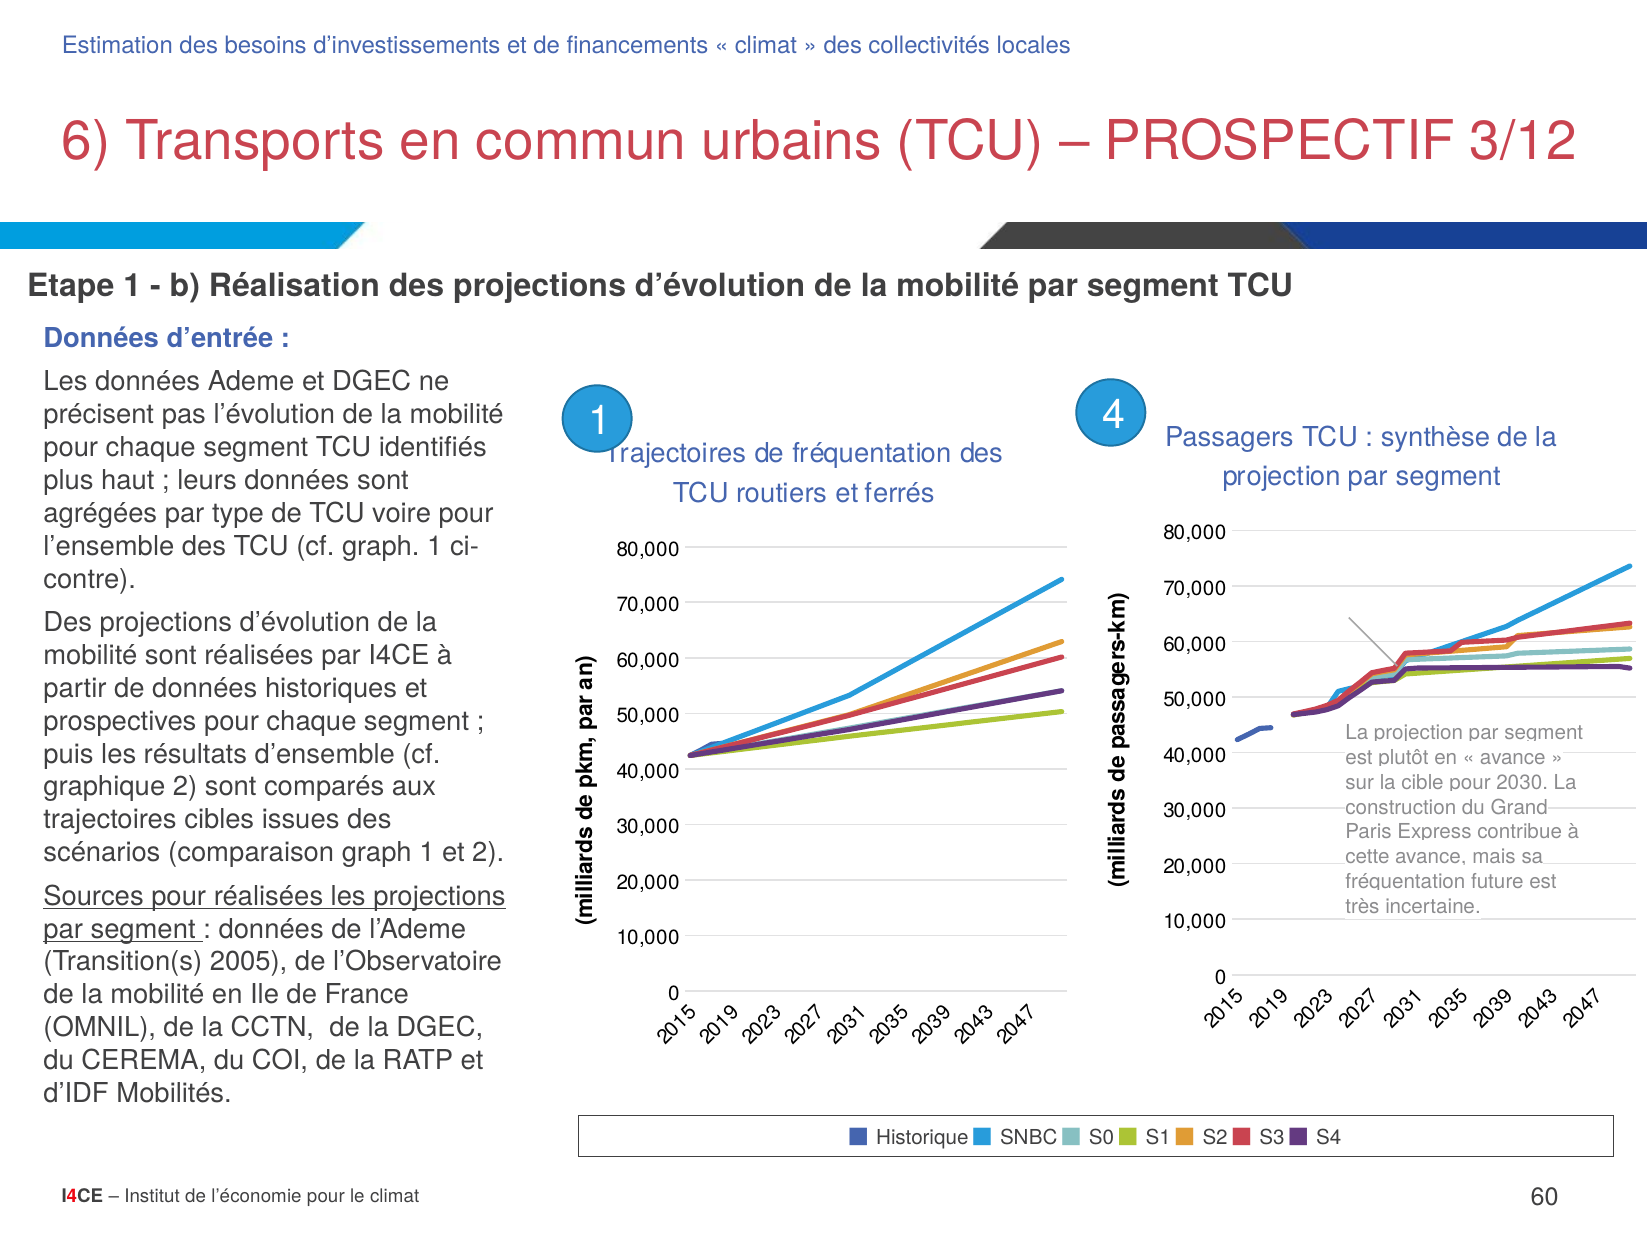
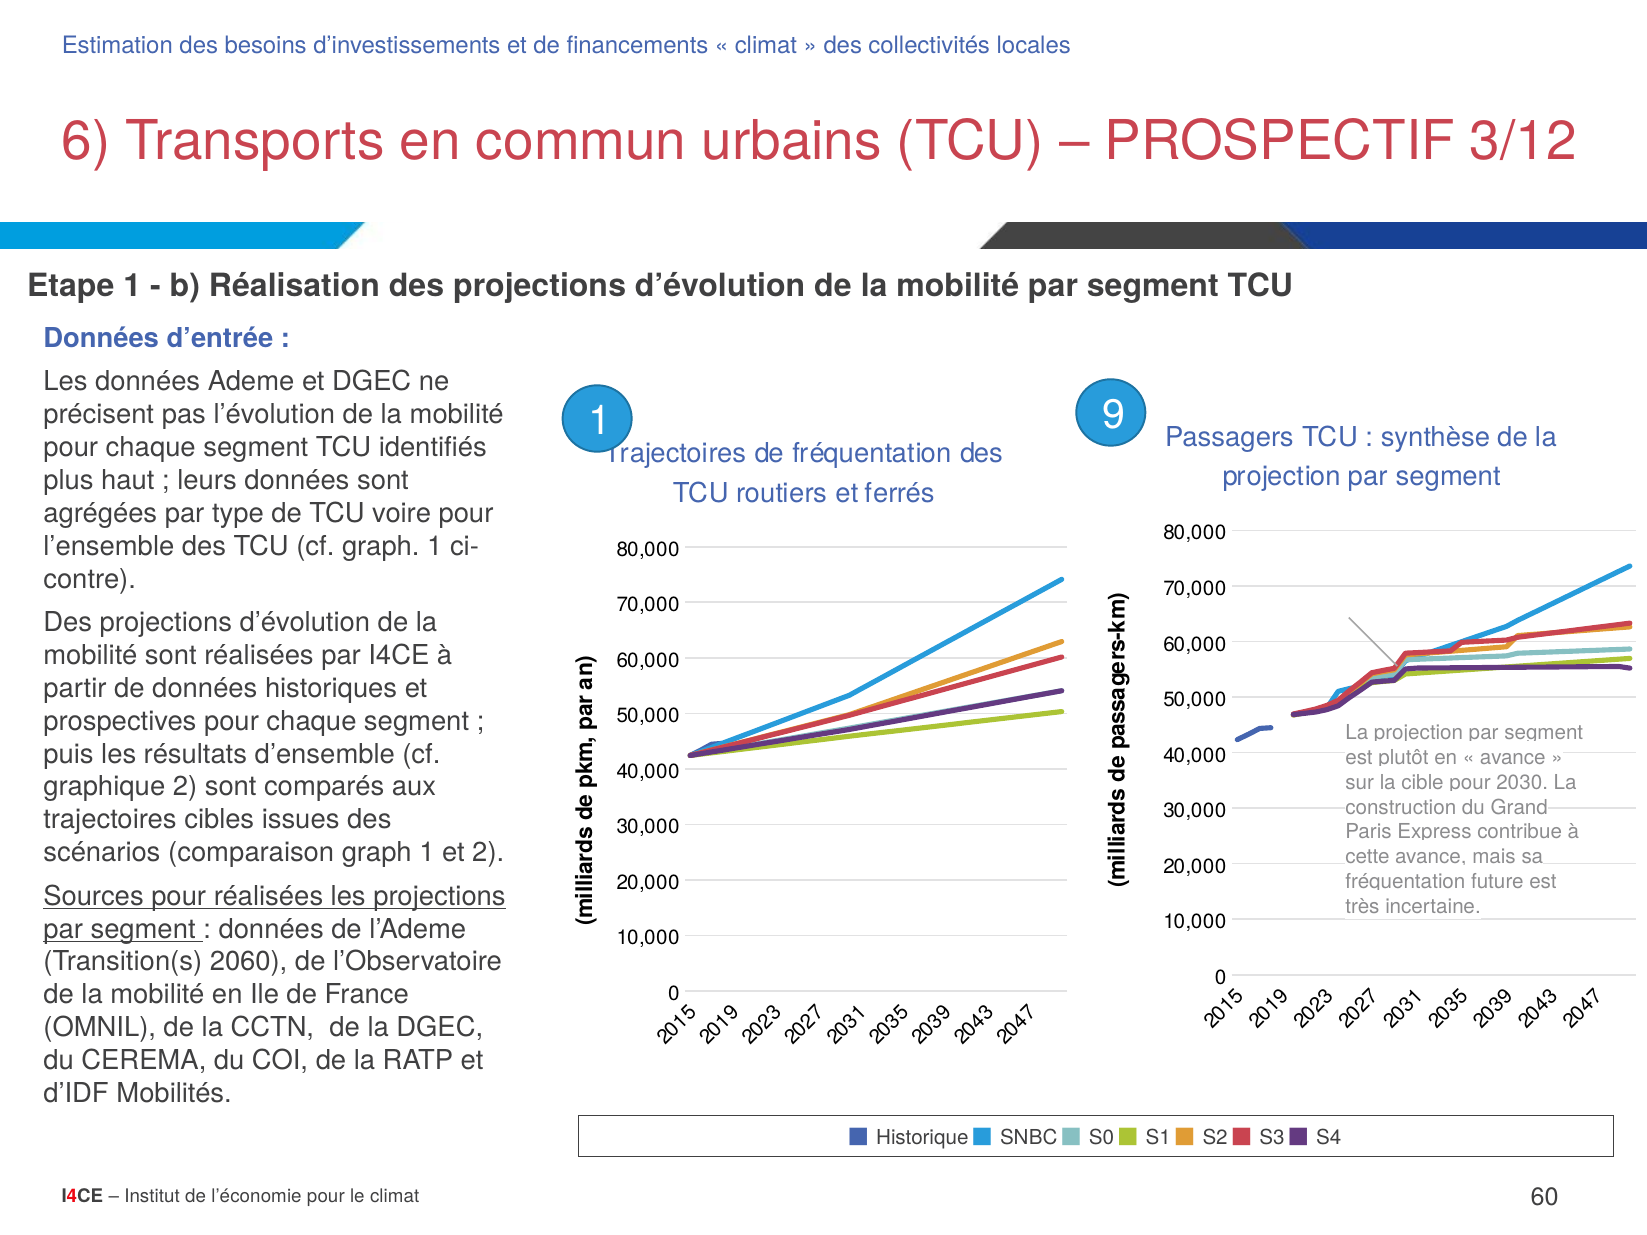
4 at (1114, 415): 4 -> 9
2005: 2005 -> 2060
